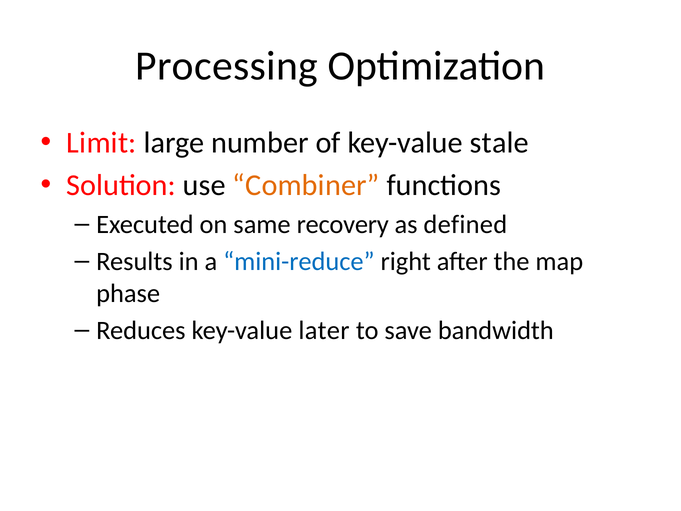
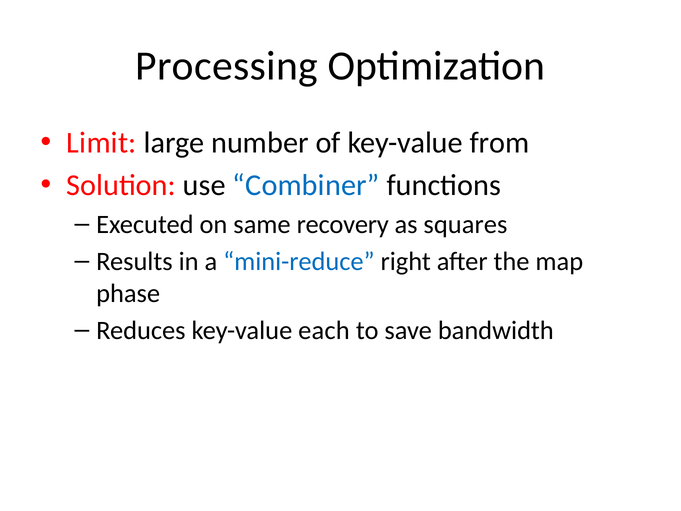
stale: stale -> from
Combiner colour: orange -> blue
defined: defined -> squares
later: later -> each
